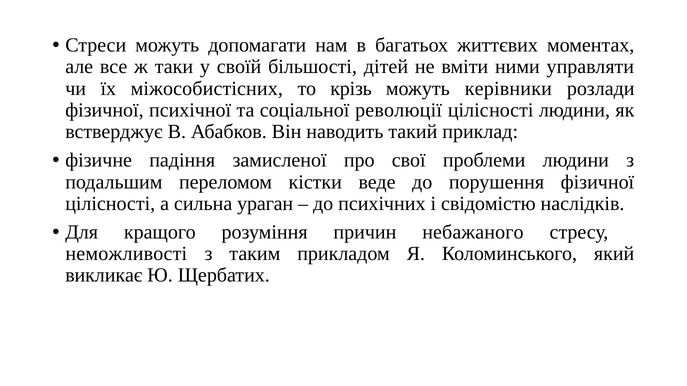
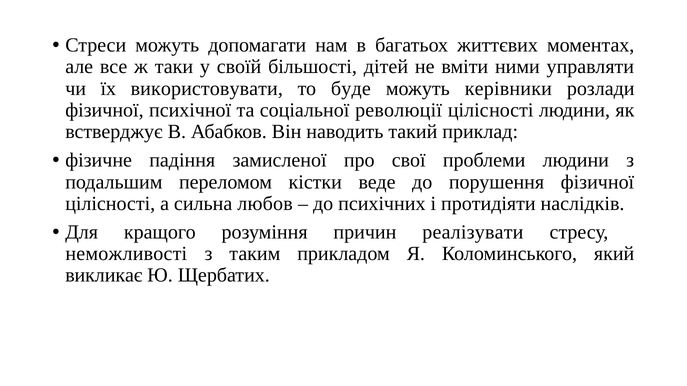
міжособистісних: міжособистісних -> використовувати
крізь: крізь -> буде
ураган: ураган -> любов
свідомістю: свідомістю -> протидіяти
небажаного: небажаного -> реалізувати
